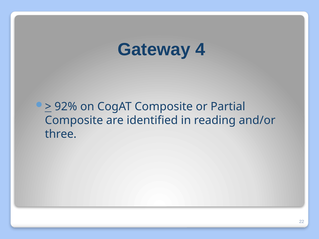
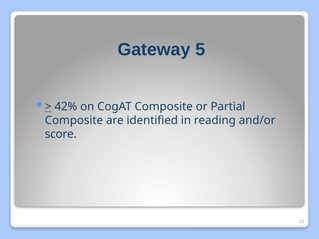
4: 4 -> 5
92%: 92% -> 42%
three: three -> score
